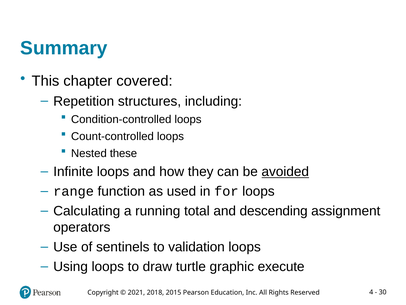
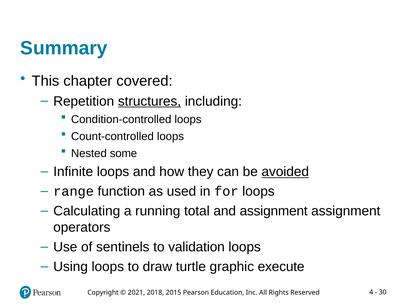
structures underline: none -> present
these: these -> some
and descending: descending -> assignment
